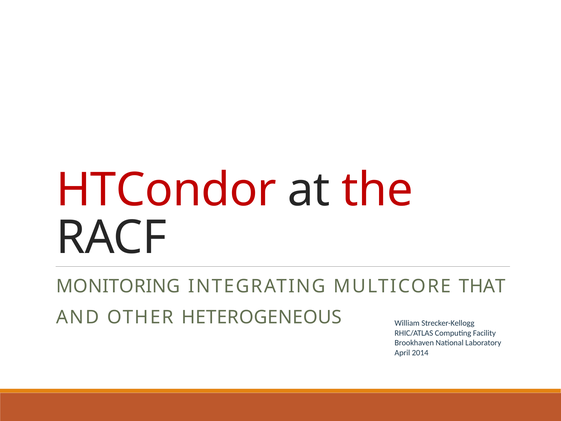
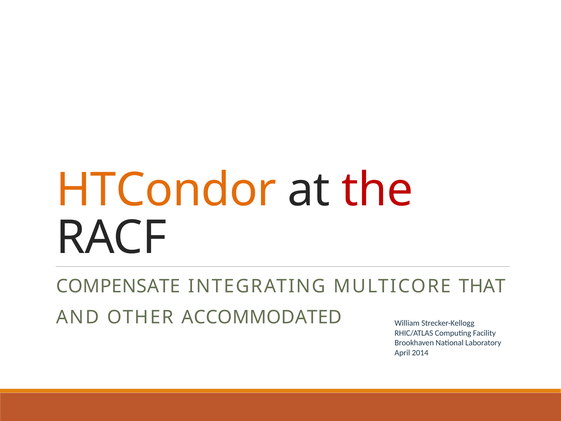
HTCondor colour: red -> orange
MONITORING: MONITORING -> COMPENSATE
HETEROGENEOUS: HETEROGENEOUS -> ACCOMMODATED
